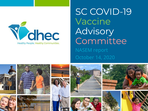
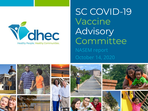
Committee colour: pink -> light green
